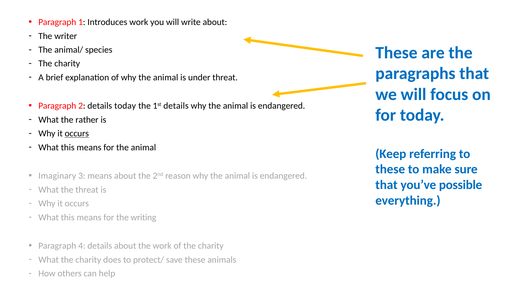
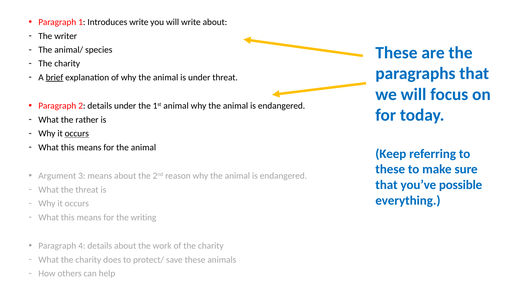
Introduces work: work -> write
brief underline: none -> present
details today: today -> under
1st details: details -> animal
Imaginary: Imaginary -> Argument
